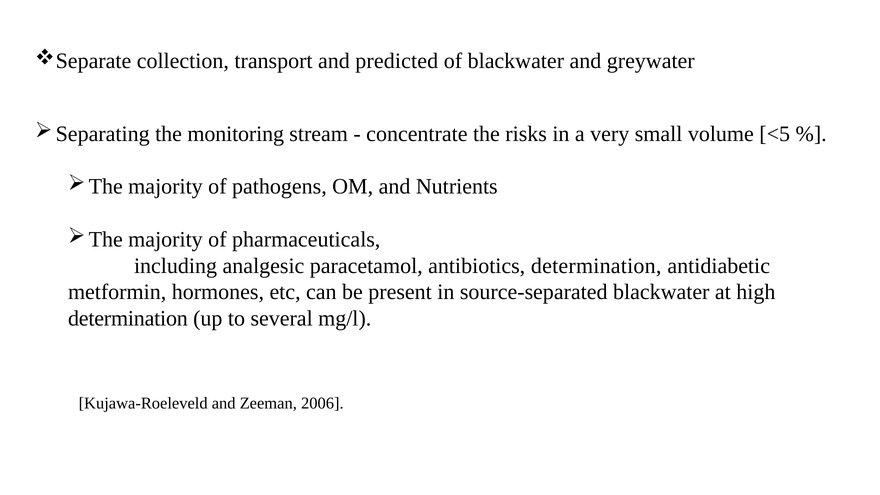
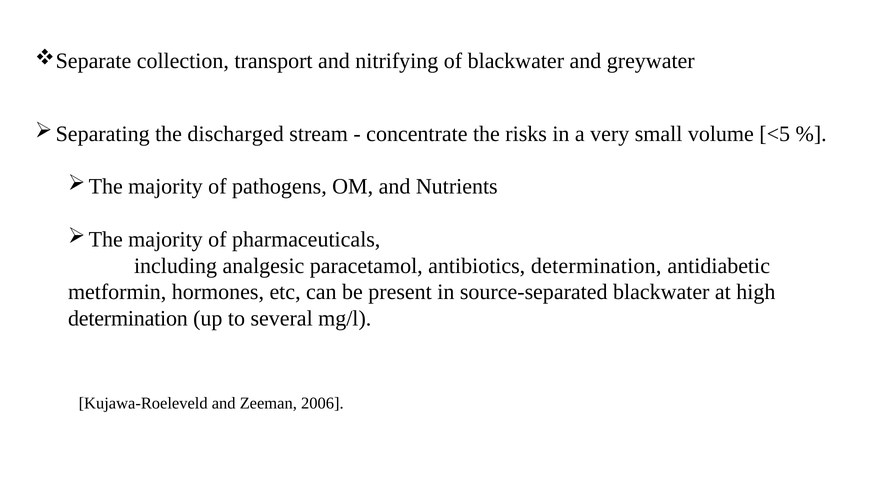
predicted: predicted -> nitrifying
monitoring: monitoring -> discharged
